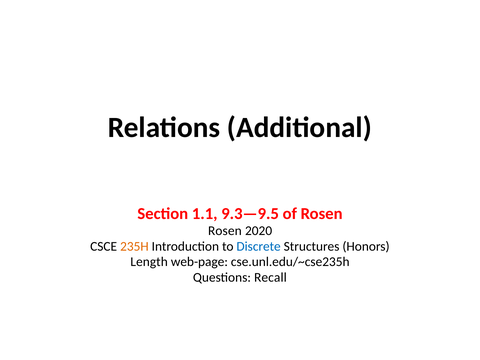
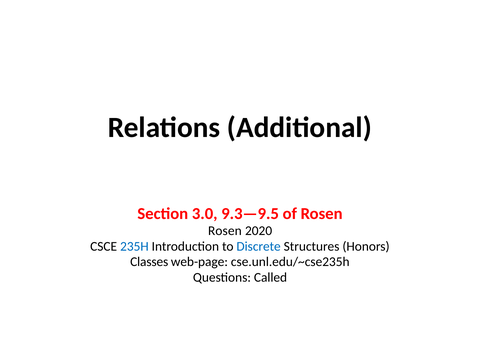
1.1: 1.1 -> 3.0
235H colour: orange -> blue
Length: Length -> Classes
Recall: Recall -> Called
